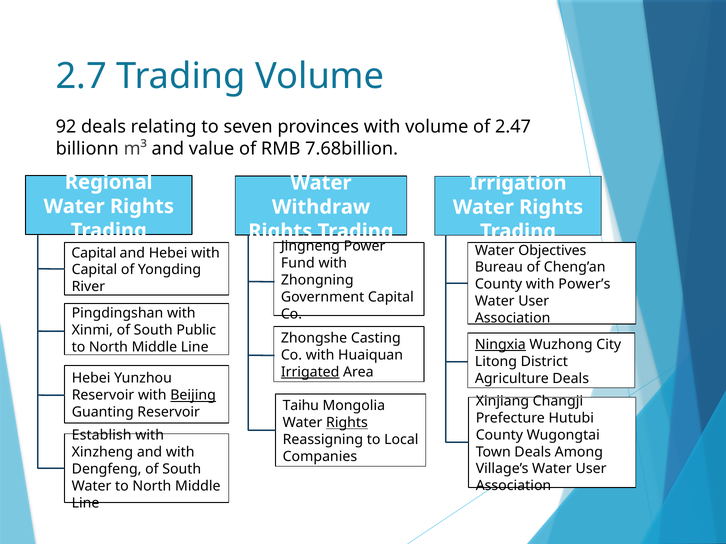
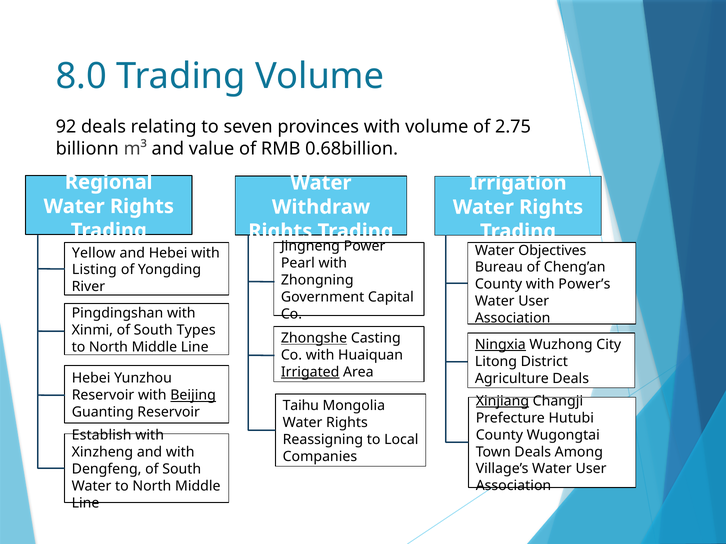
2.7: 2.7 -> 8.0
2.47: 2.47 -> 2.75
7.68billion: 7.68billion -> 0.68billion
Capital at (94, 253): Capital -> Yellow
Fund: Fund -> Pearl
Capital at (94, 270): Capital -> Listing
Public: Public -> Types
Zhongshe underline: none -> present
Xinjiang underline: none -> present
Rights at (347, 423) underline: present -> none
